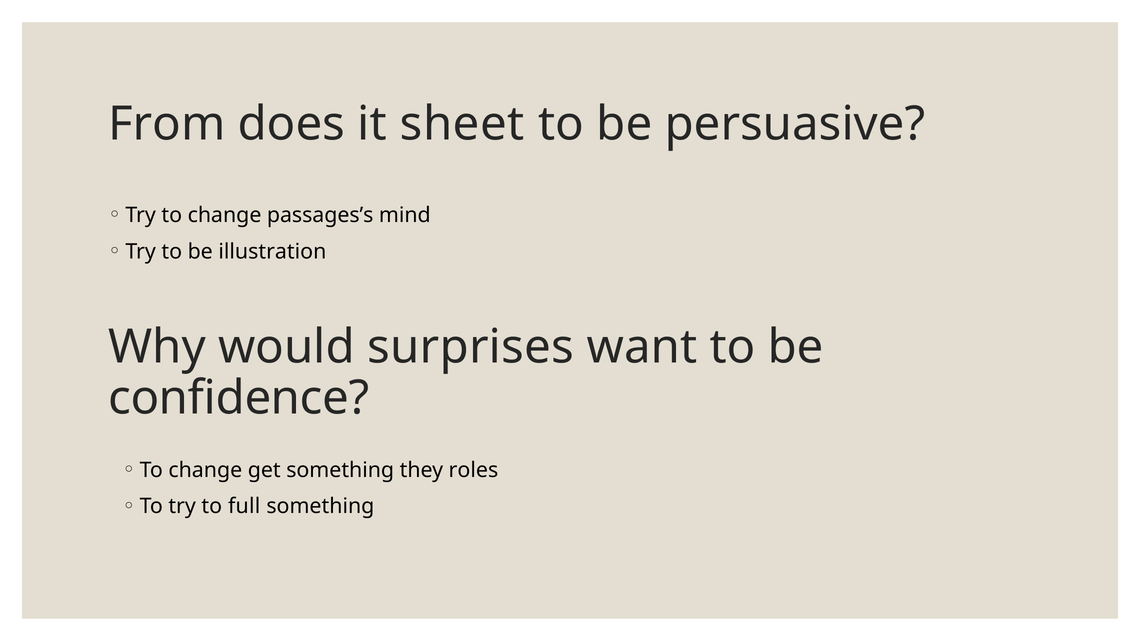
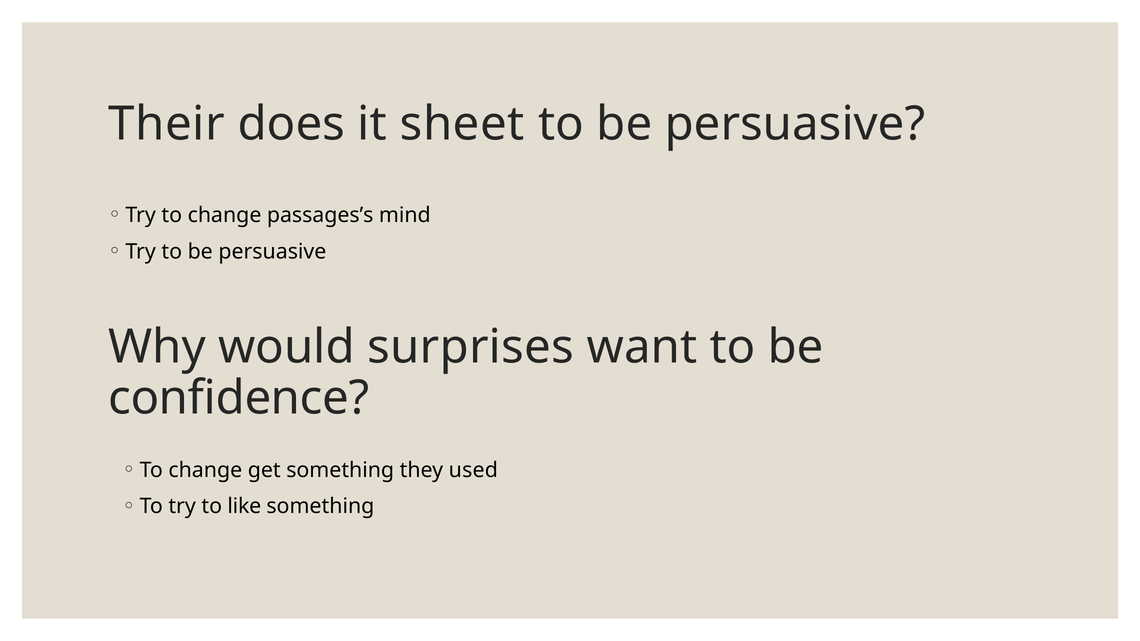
From: From -> Their
Try to be illustration: illustration -> persuasive
roles: roles -> used
full: full -> like
